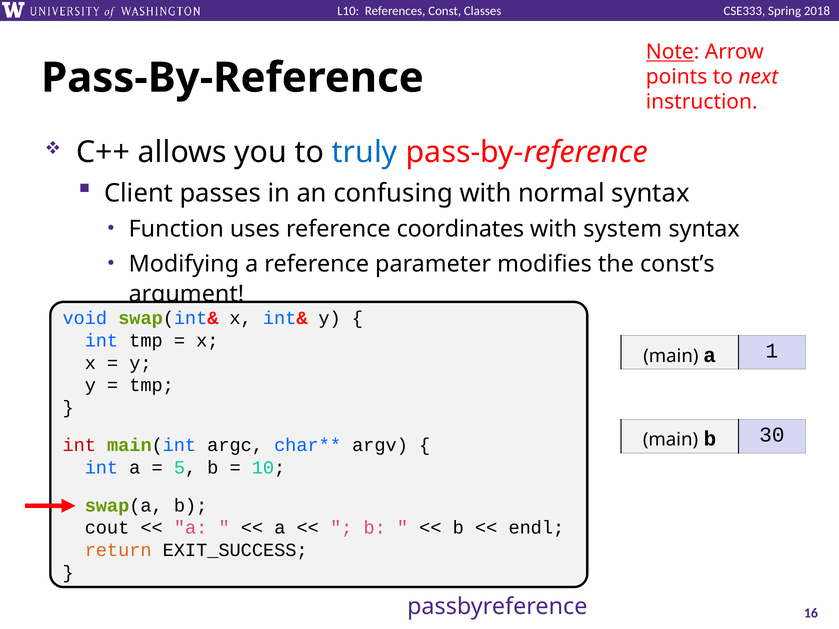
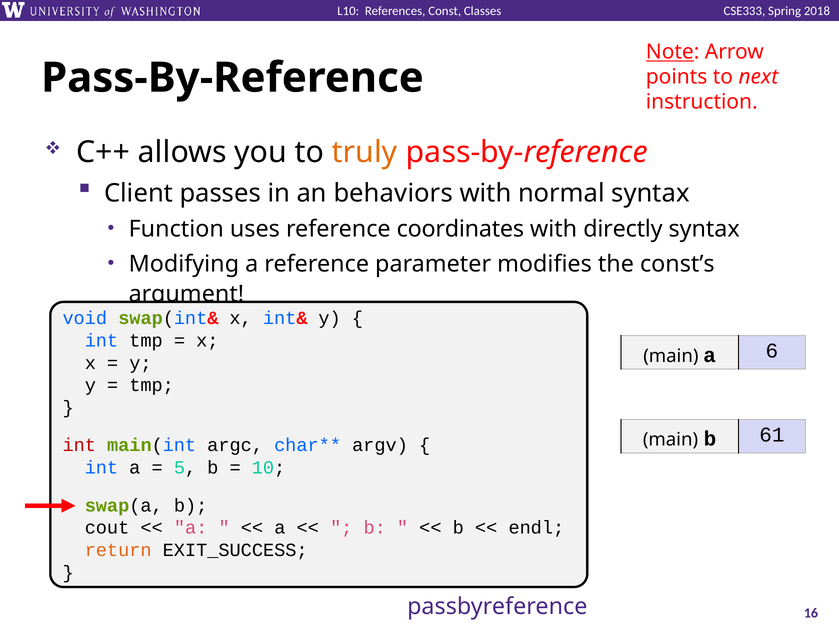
truly colour: blue -> orange
confusing: confusing -> behaviors
system: system -> directly
1: 1 -> 6
30: 30 -> 61
